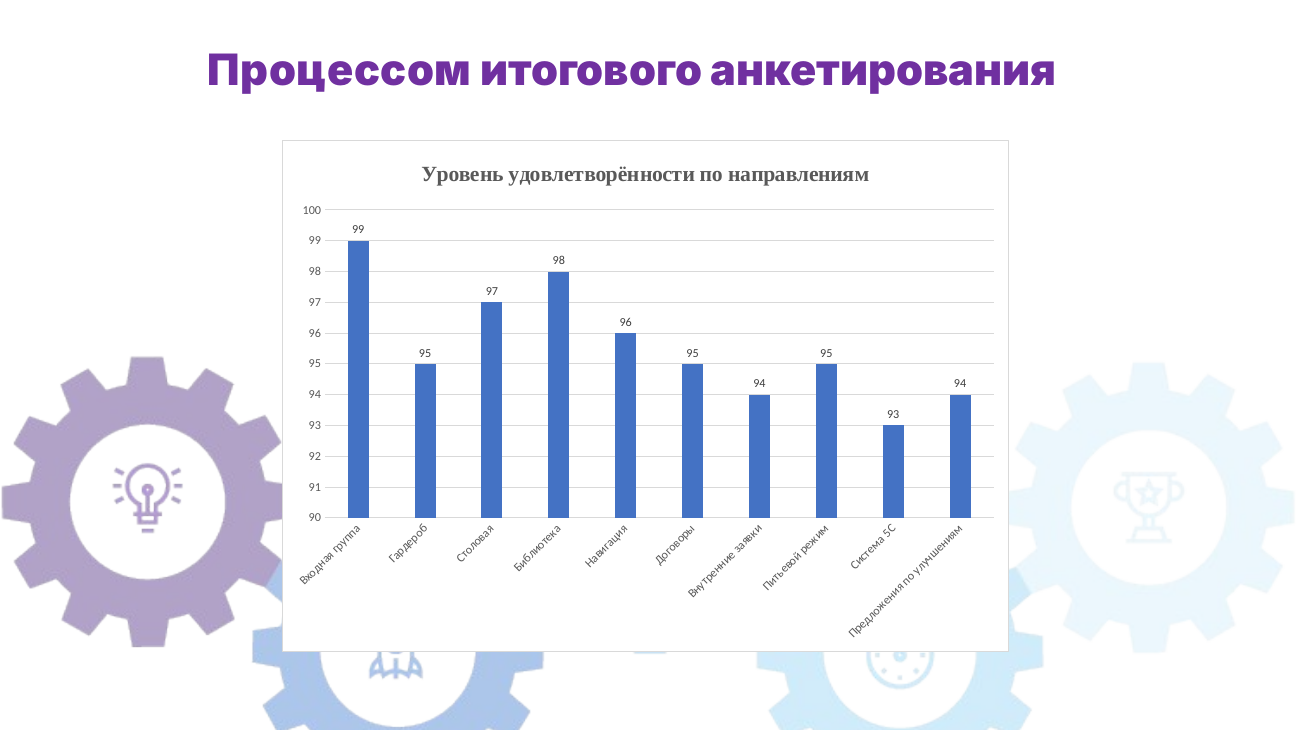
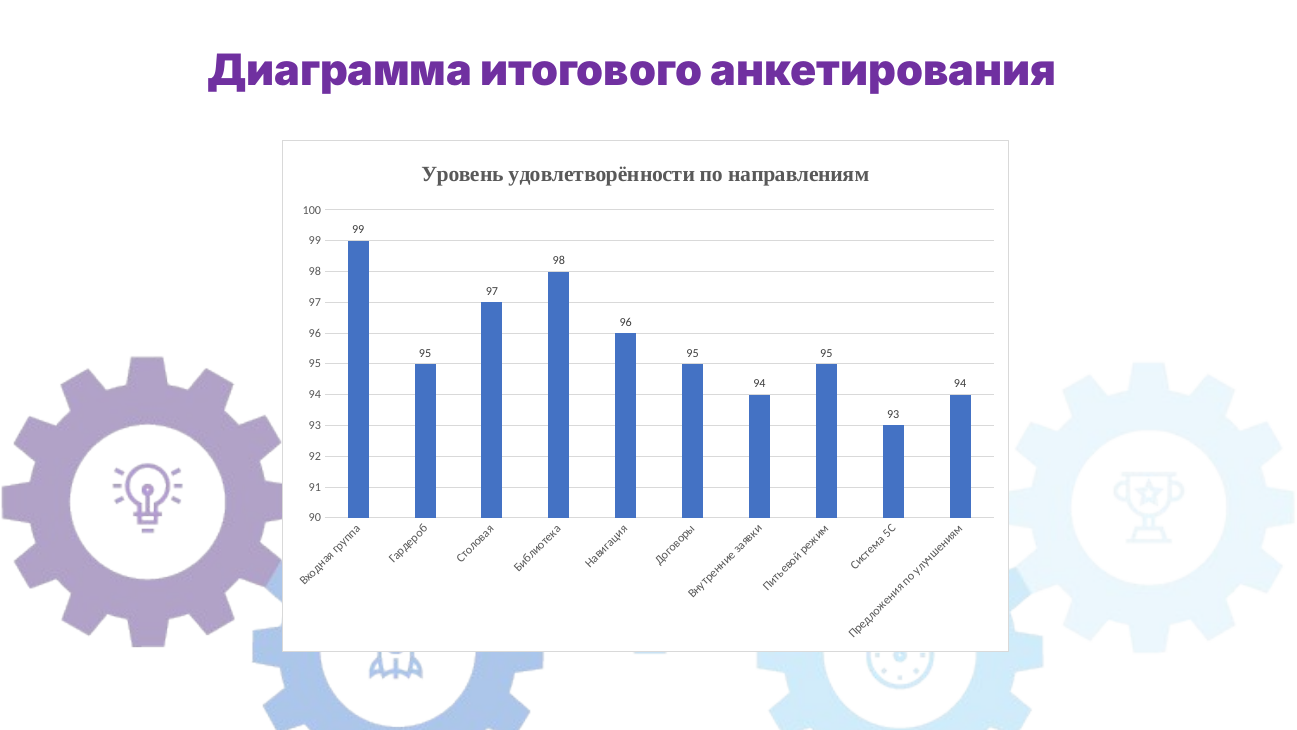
Процессом: Процессом -> Диаграмма
